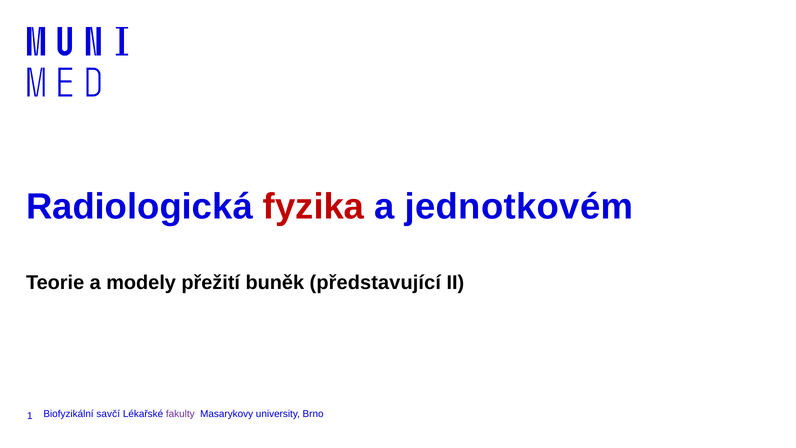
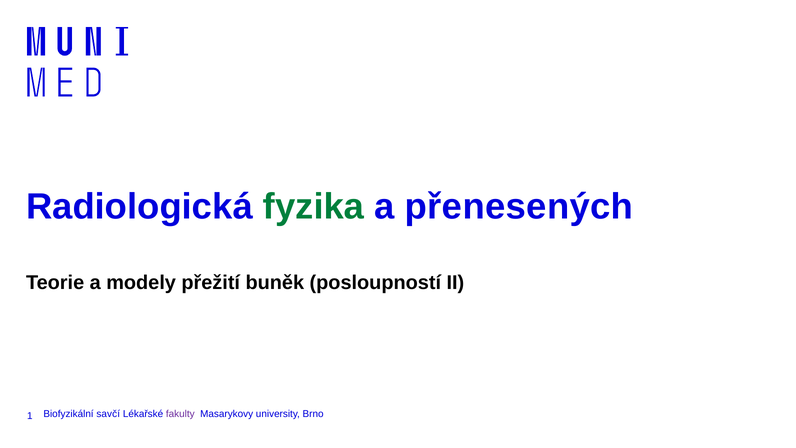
fyzika colour: red -> green
jednotkovém: jednotkovém -> přenesených
představující: představující -> posloupností
